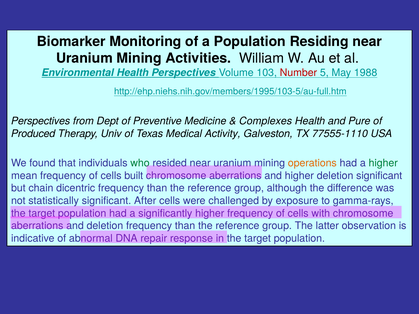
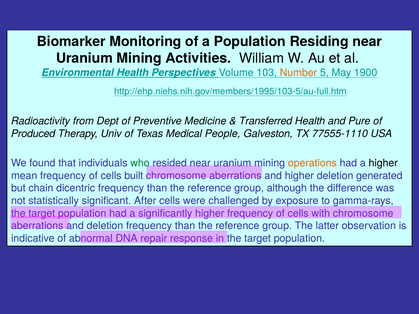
Number colour: red -> orange
1988: 1988 -> 1900
Perspectives at (41, 121): Perspectives -> Radioactivity
Complexes: Complexes -> Transferred
Activity: Activity -> People
higher at (383, 163) colour: green -> black
deletion significant: significant -> generated
